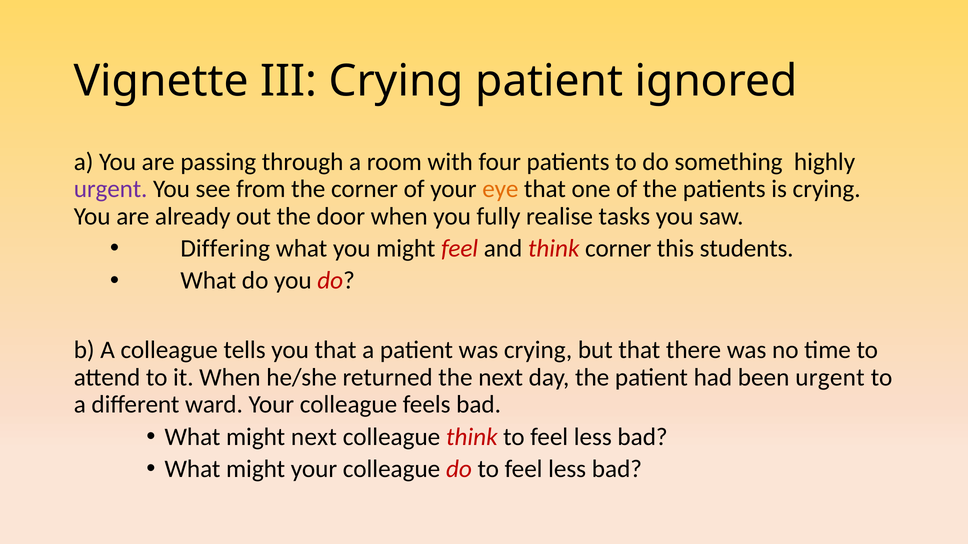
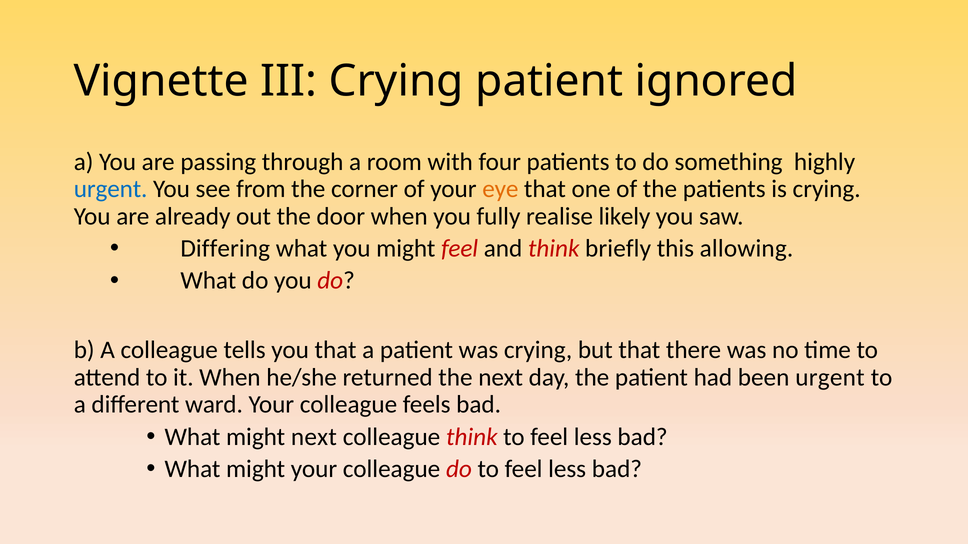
urgent at (111, 189) colour: purple -> blue
tasks: tasks -> likely
think corner: corner -> briefly
students: students -> allowing
